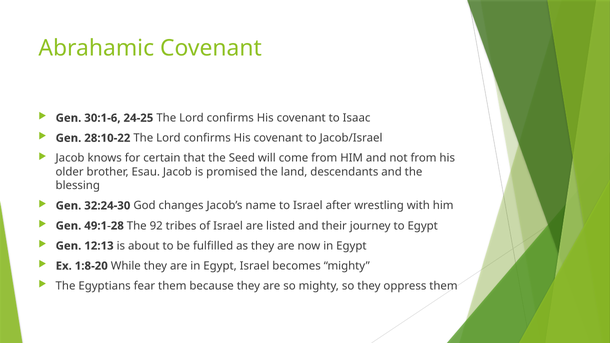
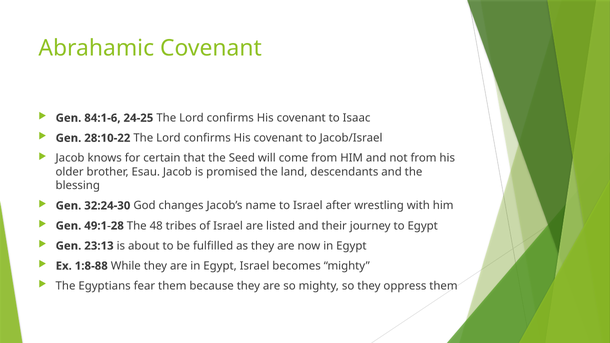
30:1-6: 30:1-6 -> 84:1-6
92: 92 -> 48
12:13: 12:13 -> 23:13
1:8-20: 1:8-20 -> 1:8-88
